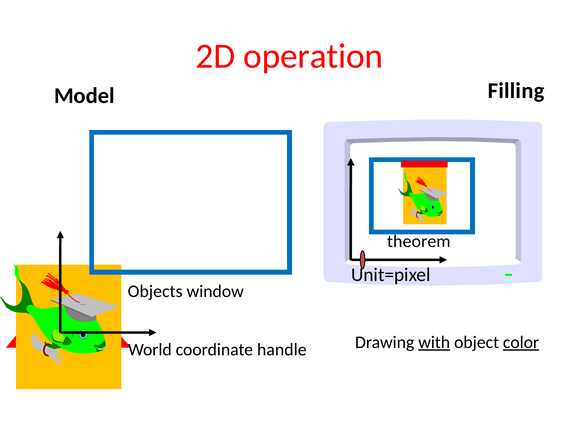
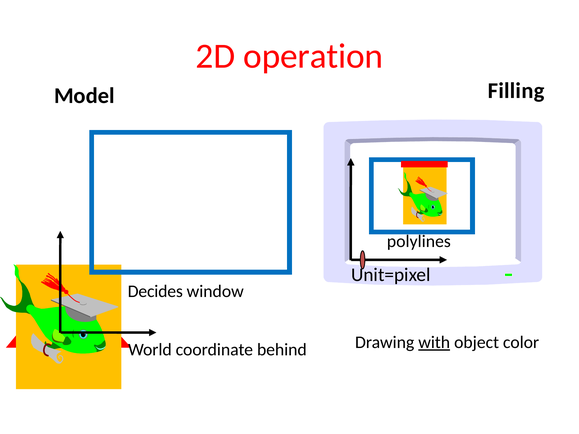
theorem: theorem -> polylines
Objects: Objects -> Decides
color underline: present -> none
handle: handle -> behind
